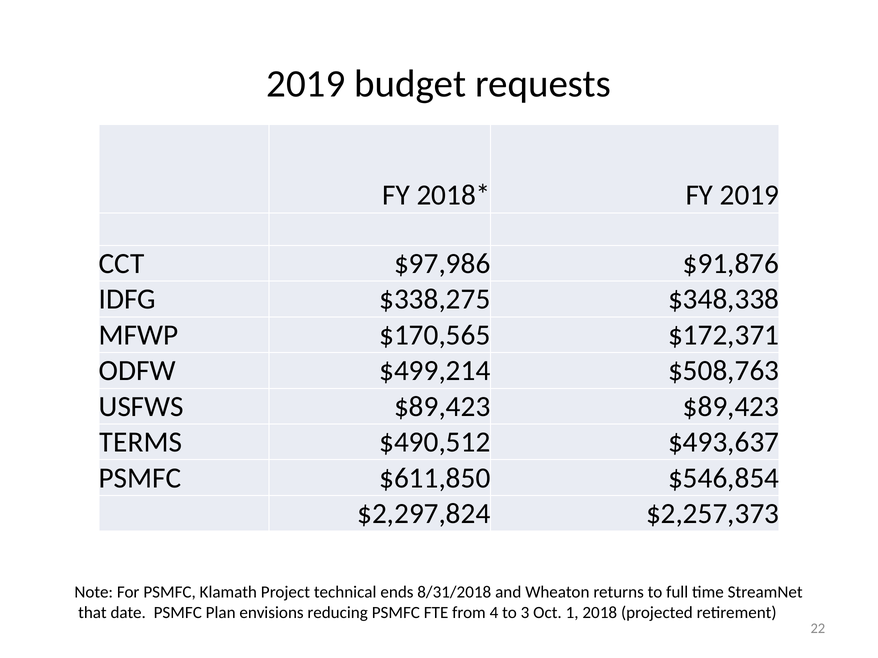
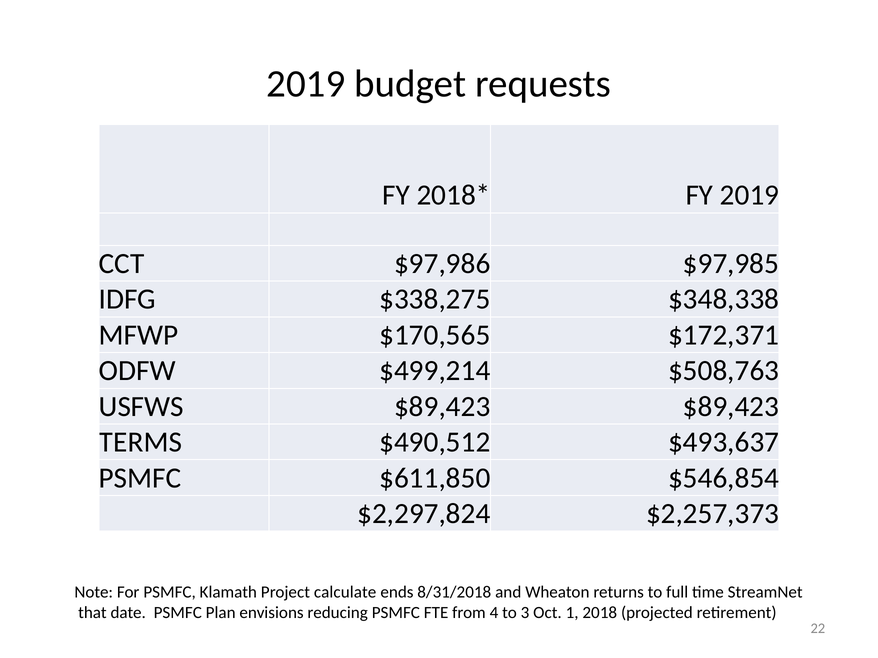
$91,876: $91,876 -> $97,985
technical: technical -> calculate
